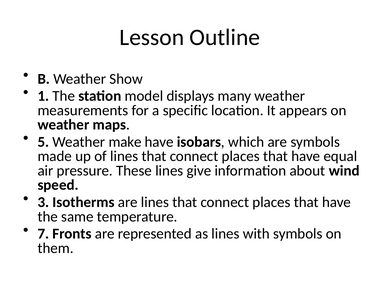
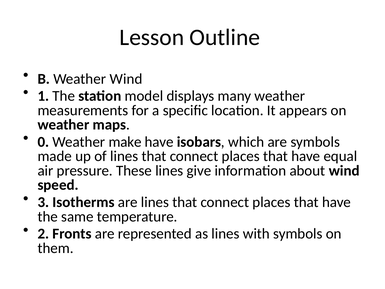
Weather Show: Show -> Wind
5: 5 -> 0
7: 7 -> 2
